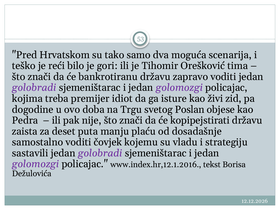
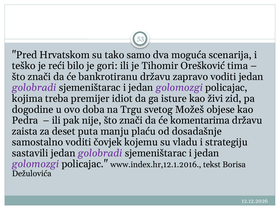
Poslan: Poslan -> Možeš
kopipejstirati: kopipejstirati -> komentarima
